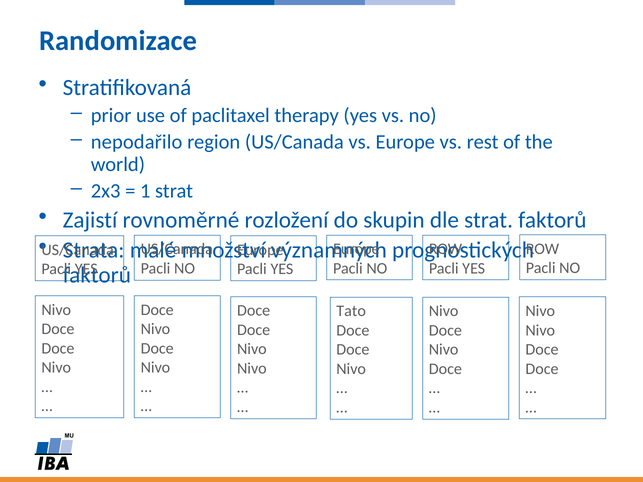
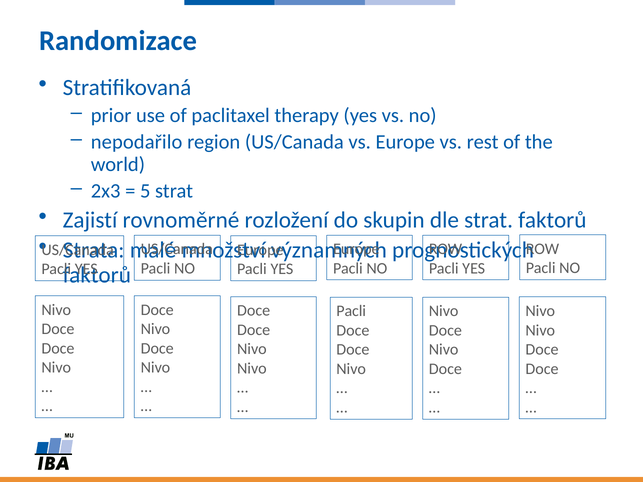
1: 1 -> 5
Tato at (351, 311): Tato -> Pacli
